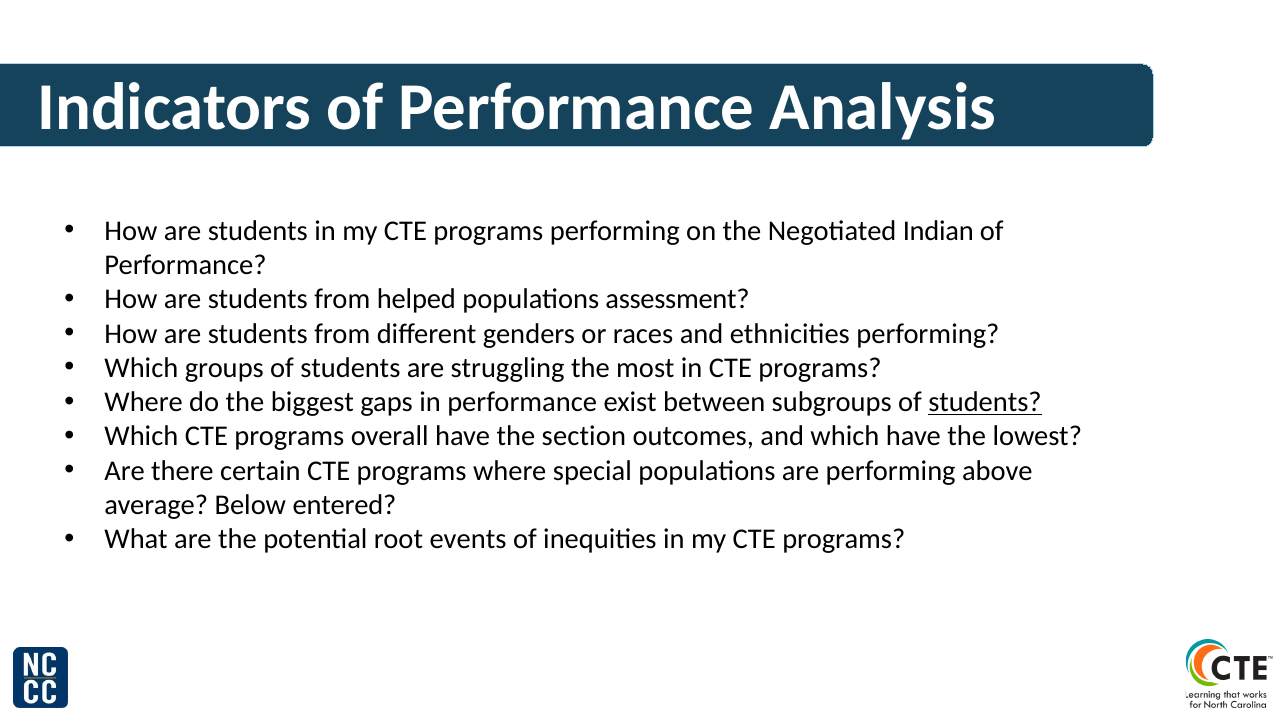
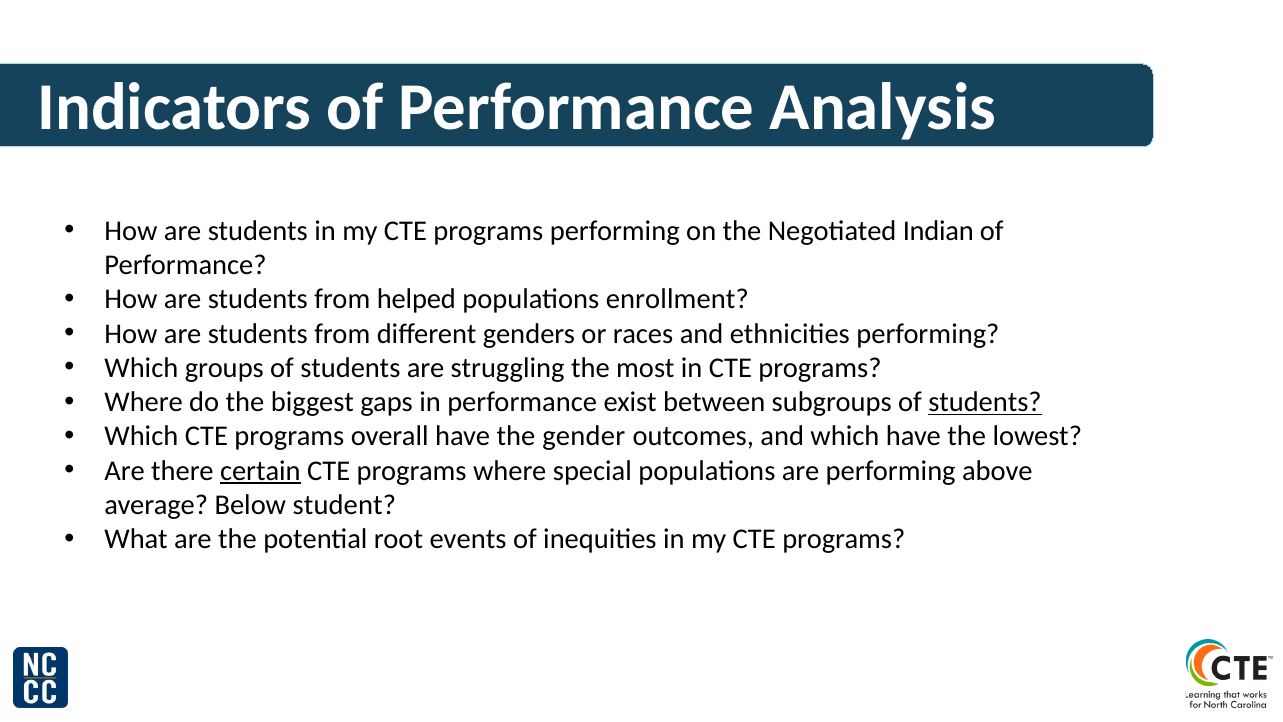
assessment: assessment -> enrollment
section: section -> gender
certain underline: none -> present
entered: entered -> student
